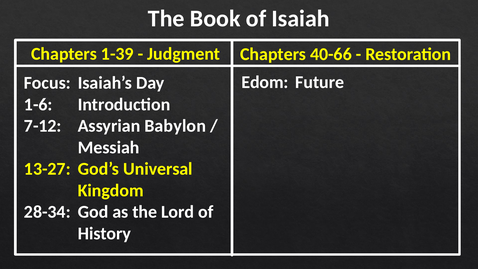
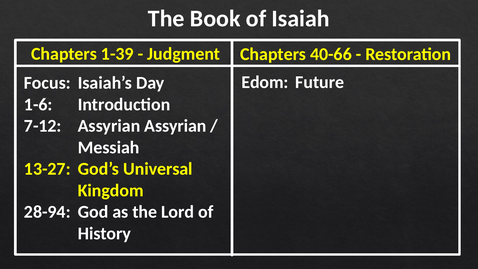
Assyrian Babylon: Babylon -> Assyrian
28-34: 28-34 -> 28-94
